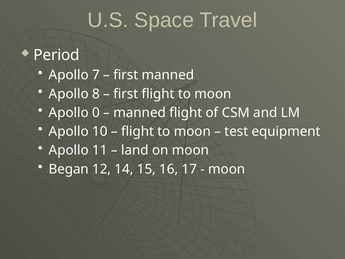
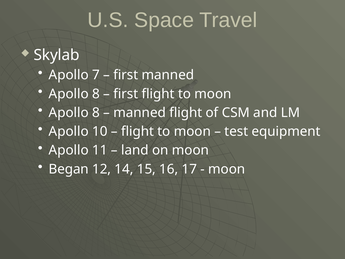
Period: Period -> Skylab
0 at (96, 113): 0 -> 8
